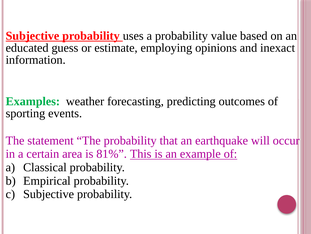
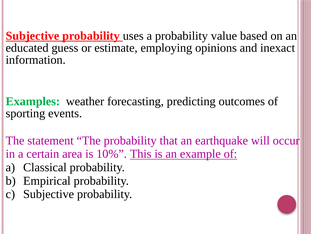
81%: 81% -> 10%
